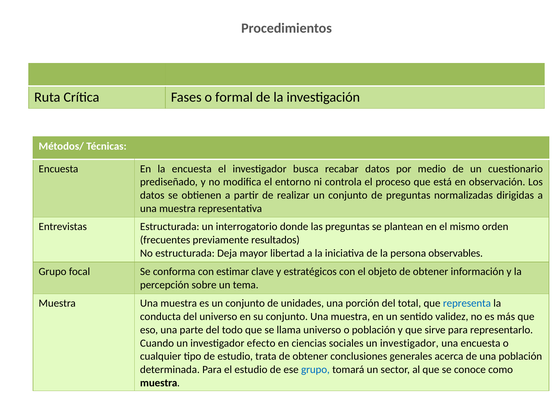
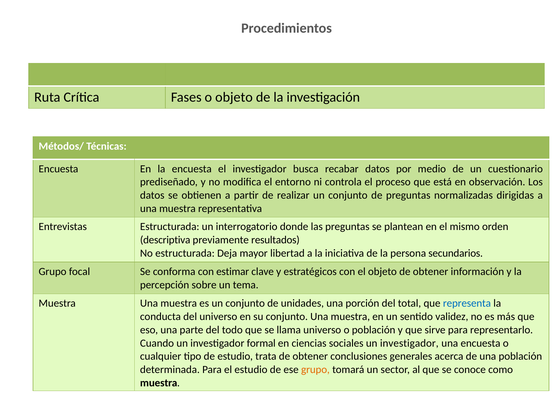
o formal: formal -> objeto
frecuentes: frecuentes -> descriptiva
observables: observables -> secundarios
efecto: efecto -> formal
grupo at (315, 370) colour: blue -> orange
